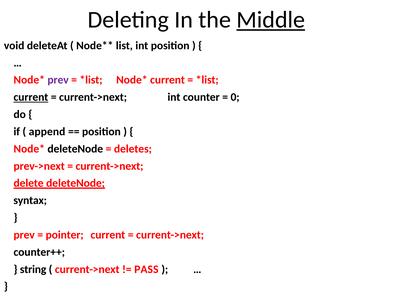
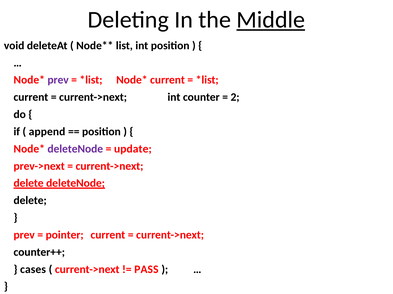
current at (31, 97) underline: present -> none
0: 0 -> 2
deleteNode at (75, 149) colour: black -> purple
deletes: deletes -> update
syntax at (30, 201): syntax -> delete
string: string -> cases
